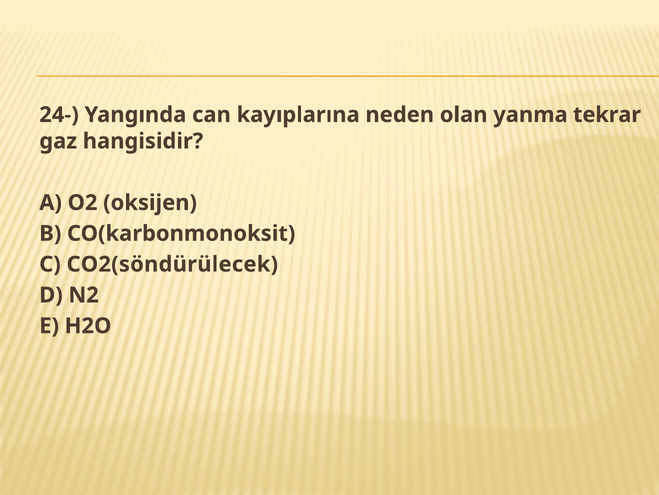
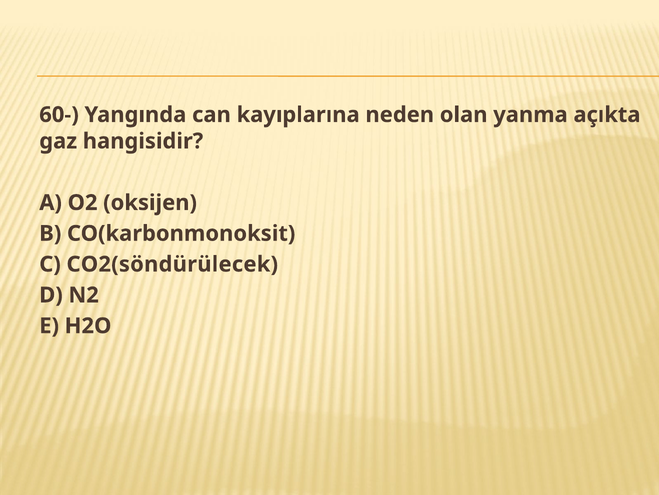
24-: 24- -> 60-
tekrar: tekrar -> açıkta
